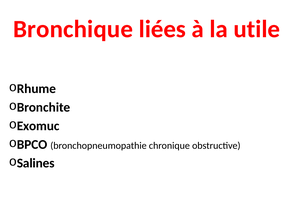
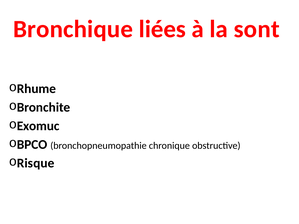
utile: utile -> sont
Salines: Salines -> Risque
